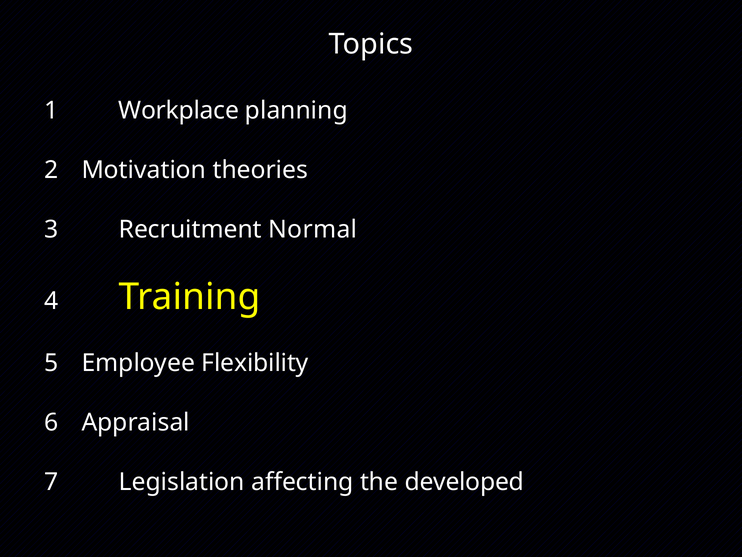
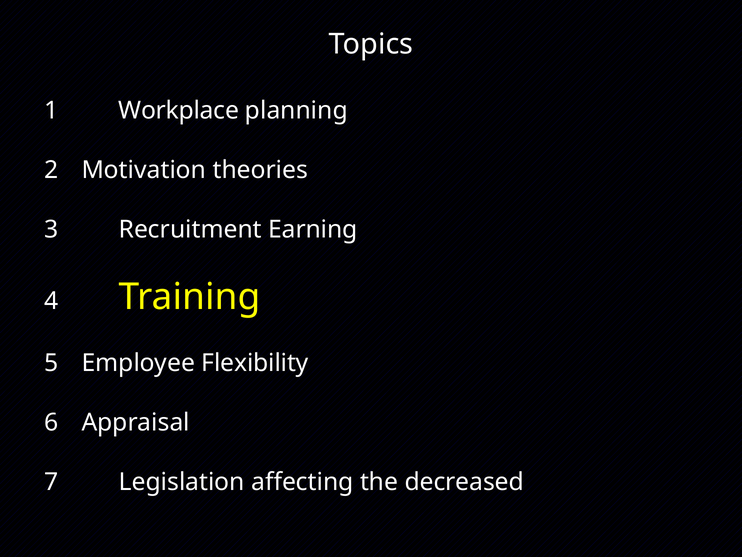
Normal: Normal -> Earning
developed: developed -> decreased
